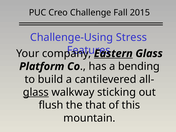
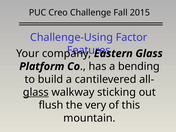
Stress: Stress -> Factor
Eastern underline: present -> none
that: that -> very
